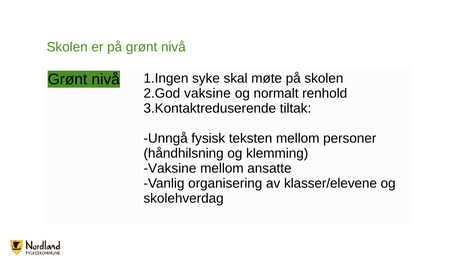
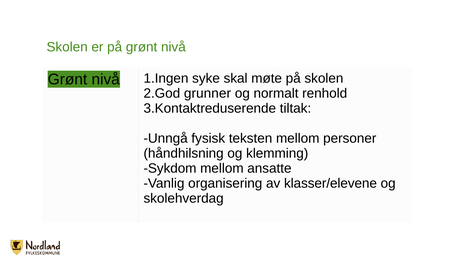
vaksine at (207, 93): vaksine -> grunner
Vaksine at (170, 169): Vaksine -> Sykdom
